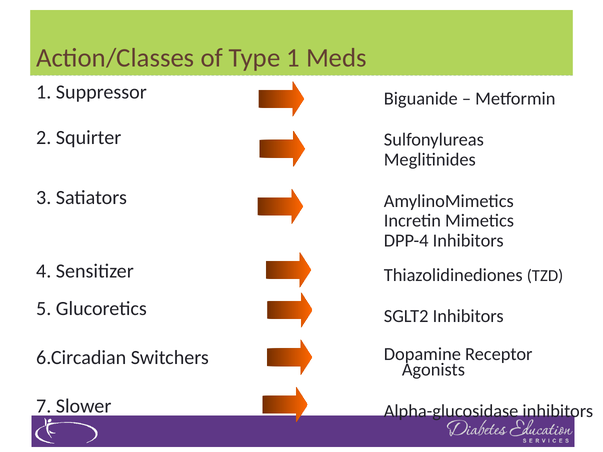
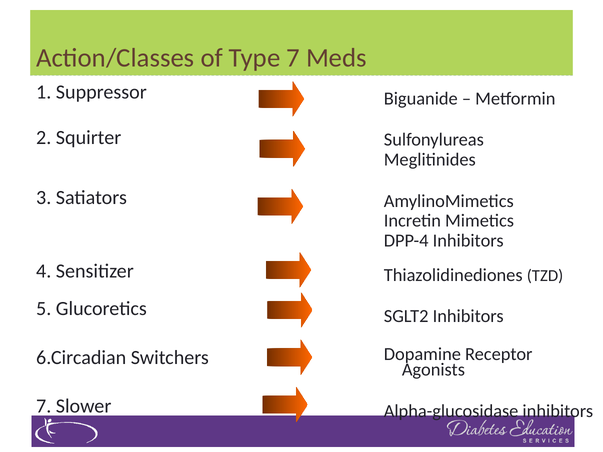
Type 1: 1 -> 7
